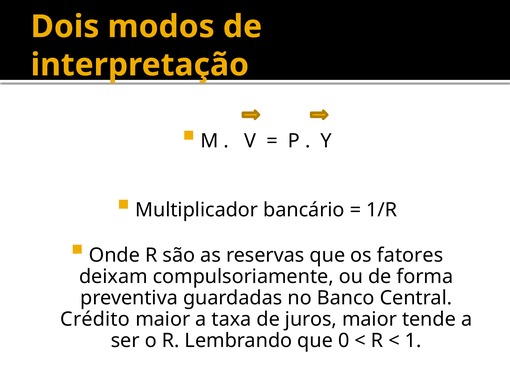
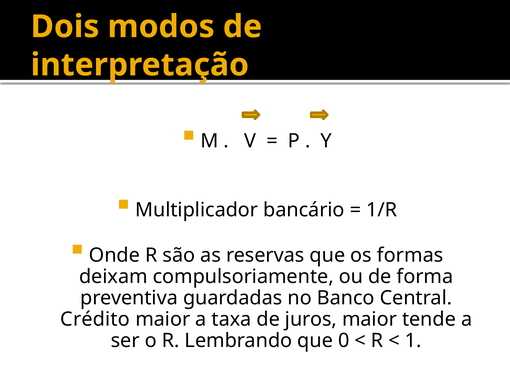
fatores: fatores -> formas
